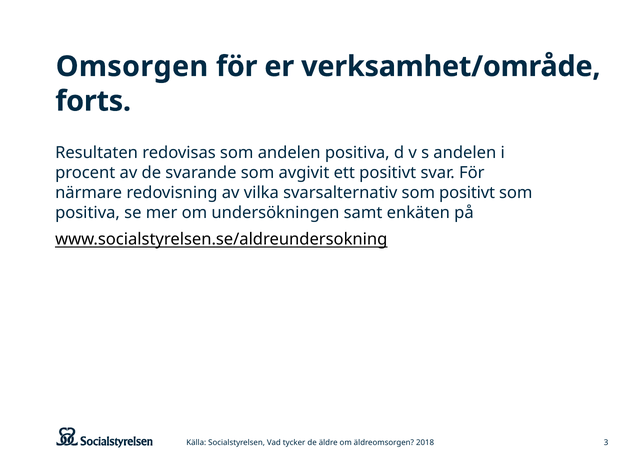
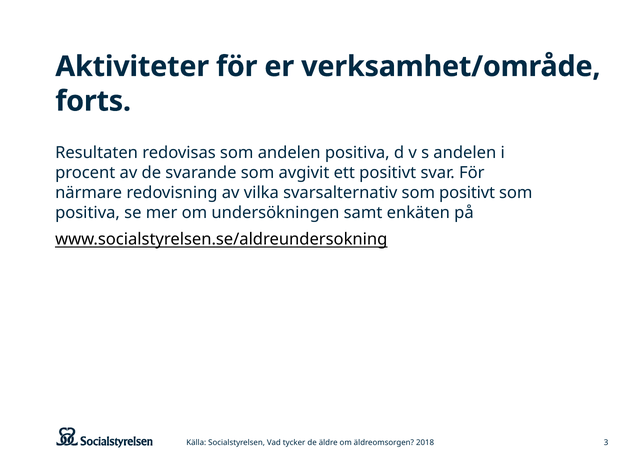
Omsorgen: Omsorgen -> Aktiviteter
